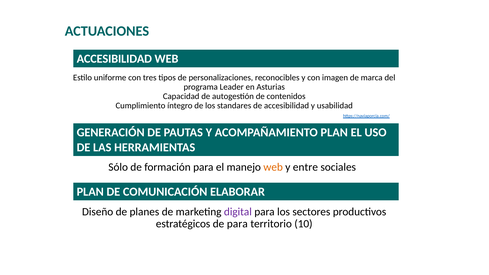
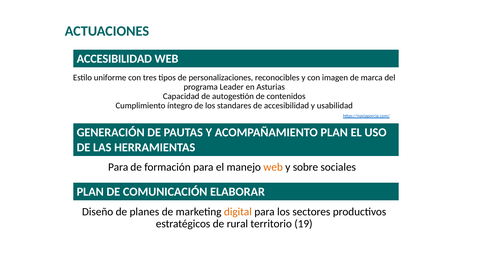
Sólo at (118, 167): Sólo -> Para
entre: entre -> sobre
digital colour: purple -> orange
de para: para -> rural
10: 10 -> 19
